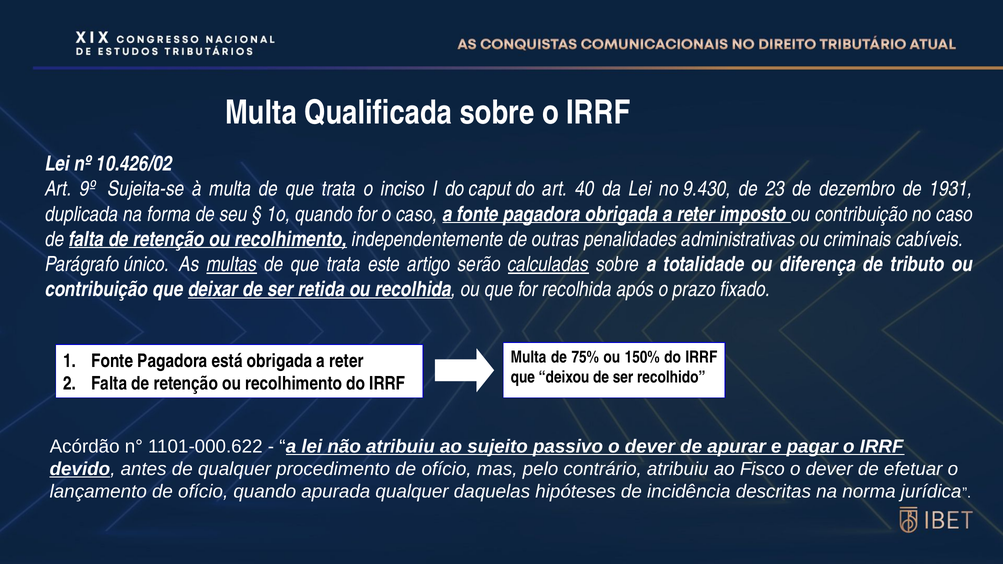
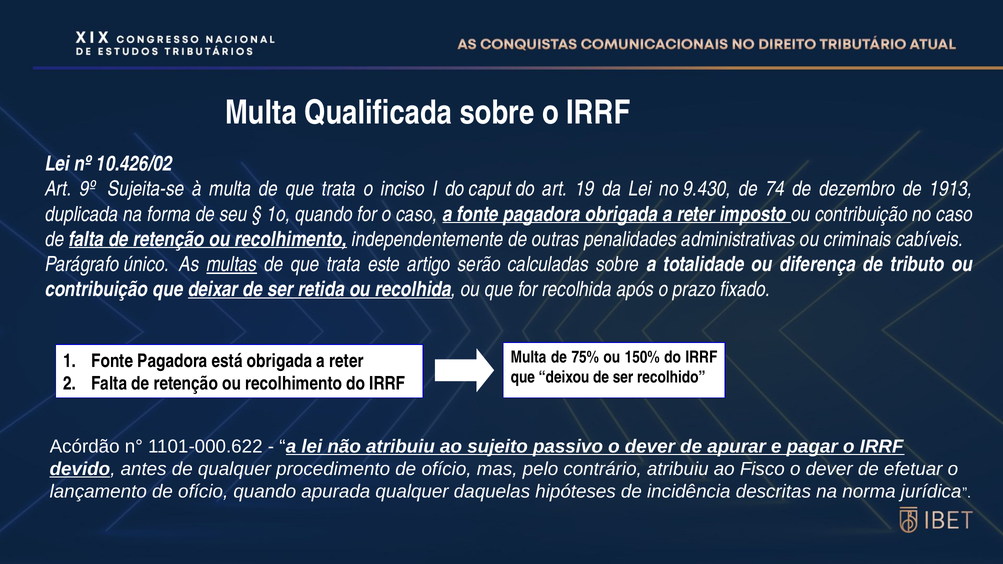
40: 40 -> 19
23: 23 -> 74
1931: 1931 -> 1913
calculadas underline: present -> none
